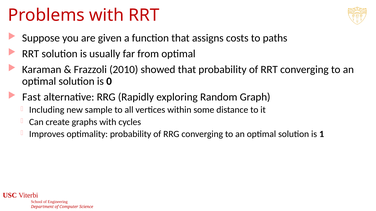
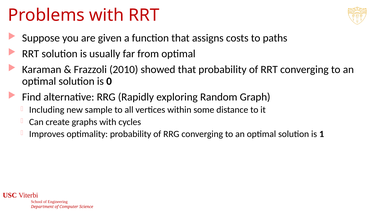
Fast: Fast -> Find
